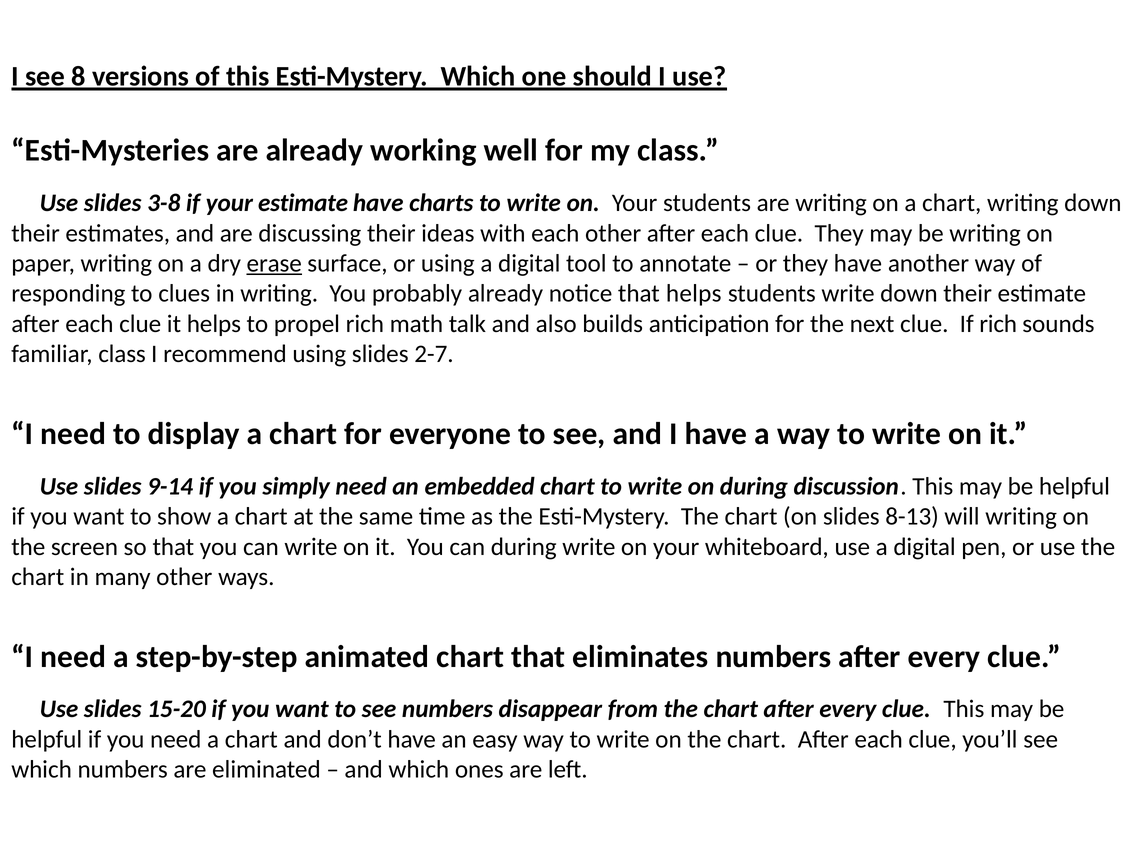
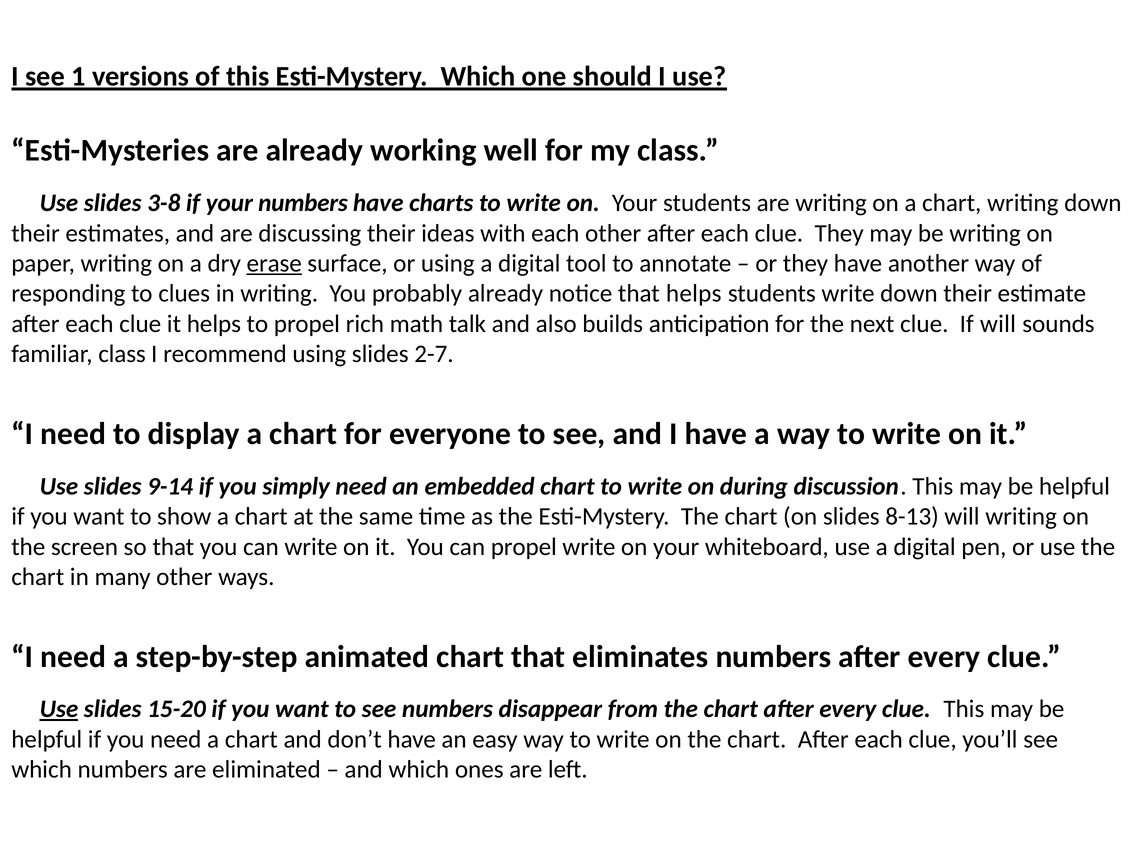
8: 8 -> 1
your estimate: estimate -> numbers
If rich: rich -> will
can during: during -> propel
Use at (59, 710) underline: none -> present
